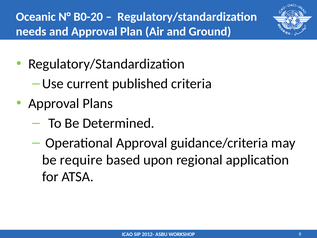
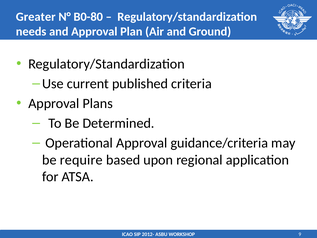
Oceanic: Oceanic -> Greater
B0-20: B0-20 -> B0-80
